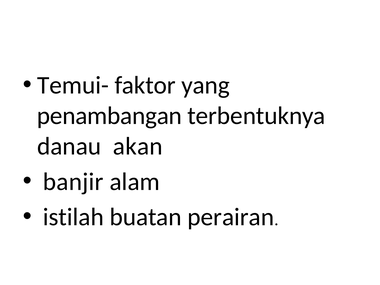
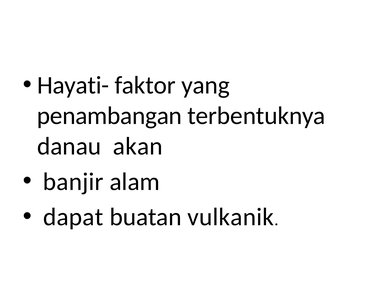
Temui-: Temui- -> Hayati-
istilah: istilah -> dapat
perairan: perairan -> vulkanik
